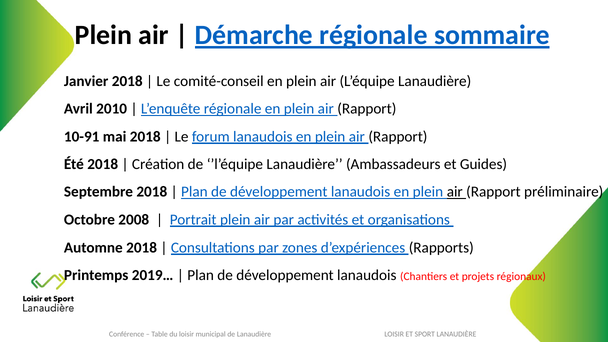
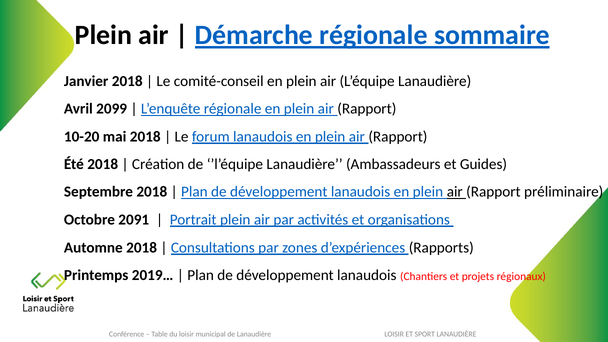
2010: 2010 -> 2099
10-91: 10-91 -> 10-20
2008: 2008 -> 2091
